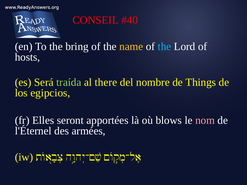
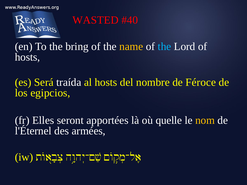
CONSEIL: CONSEIL -> WASTED
traída colour: light green -> white
al there: there -> hosts
Things: Things -> Féroce
blows: blows -> quelle
nom colour: pink -> yellow
